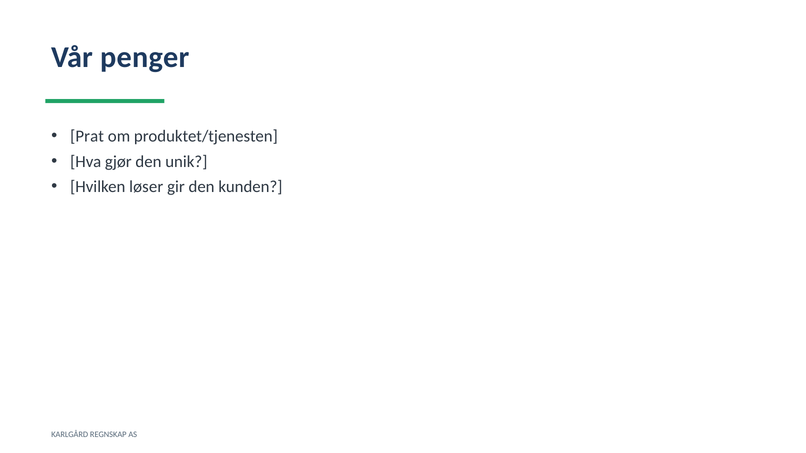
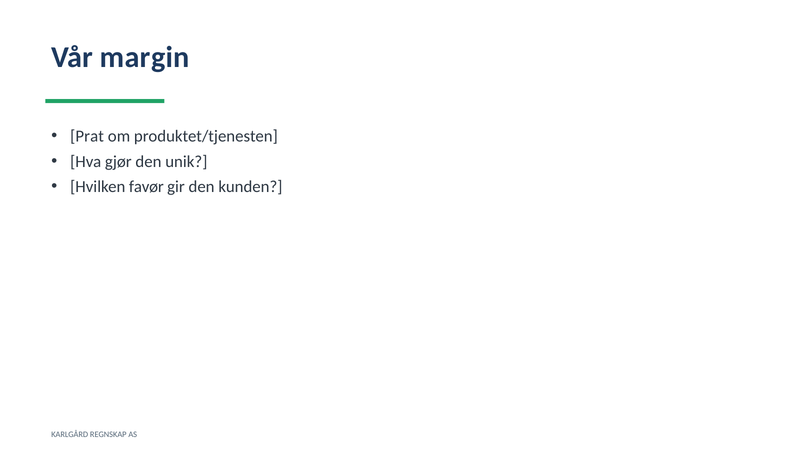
penger: penger -> margin
løser: løser -> favør
